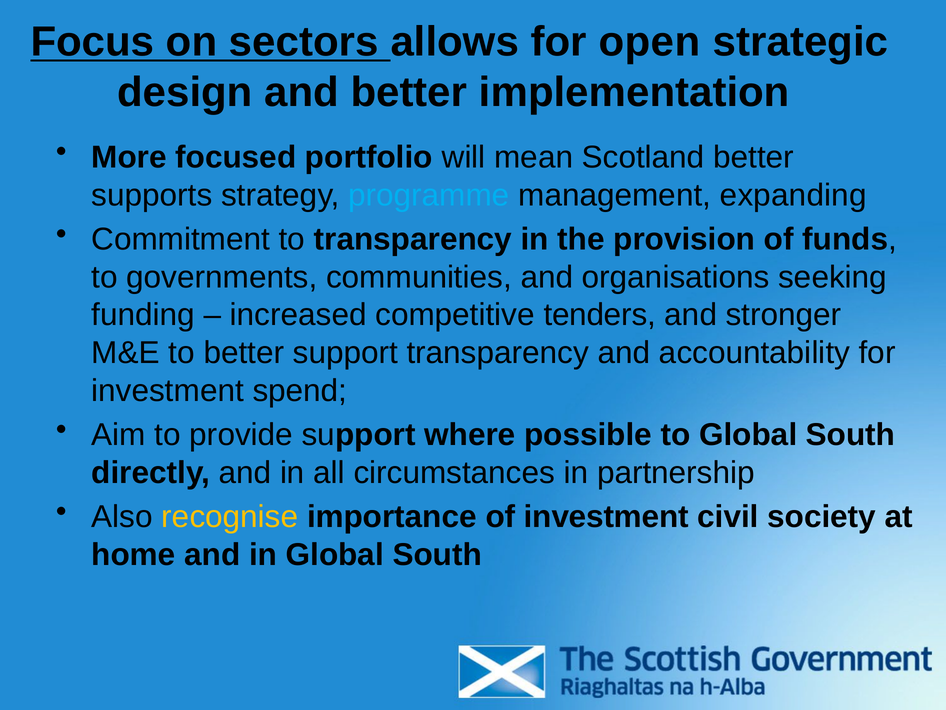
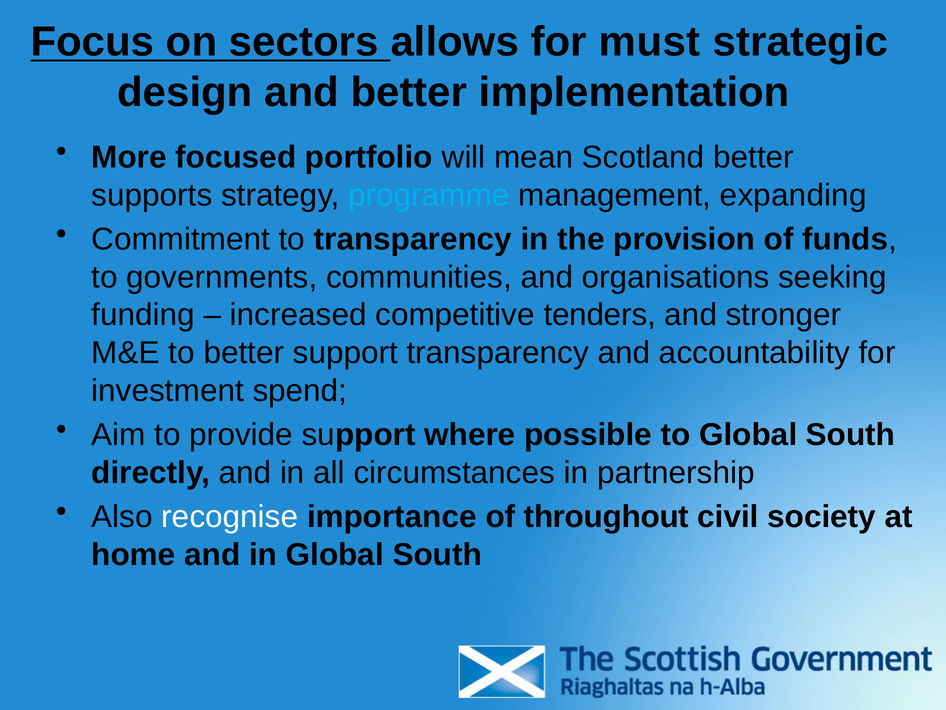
open: open -> must
recognise colour: yellow -> white
of investment: investment -> throughout
